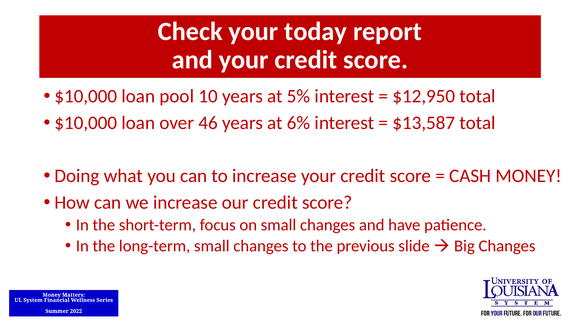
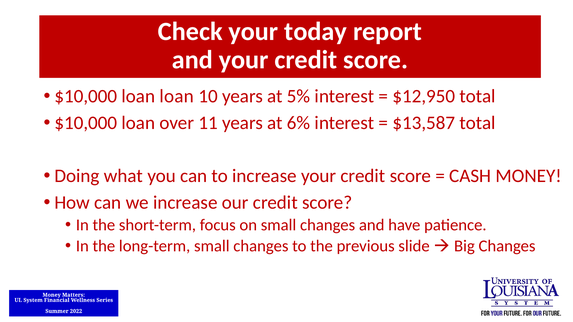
loan pool: pool -> loan
46: 46 -> 11
